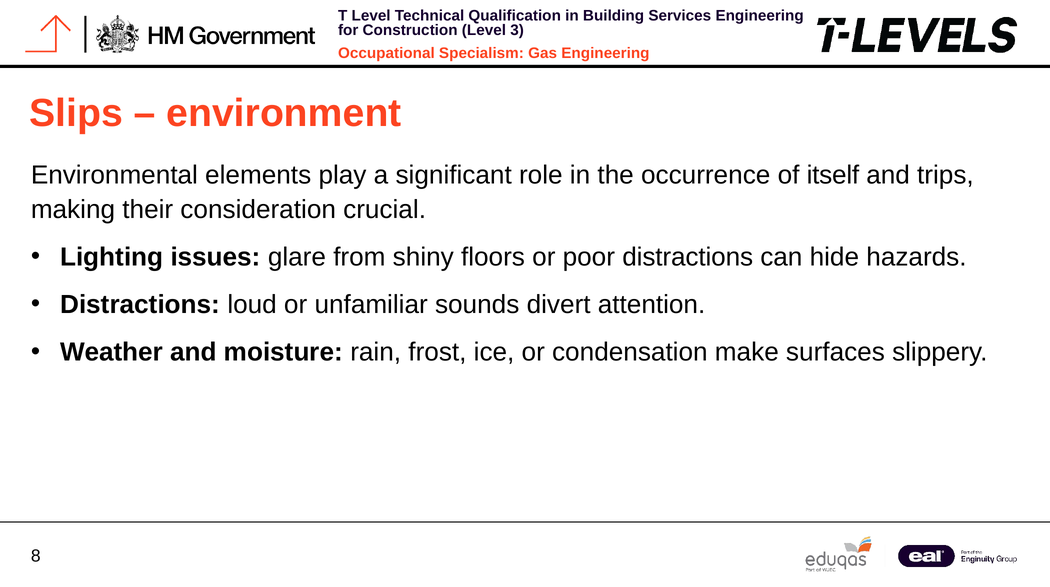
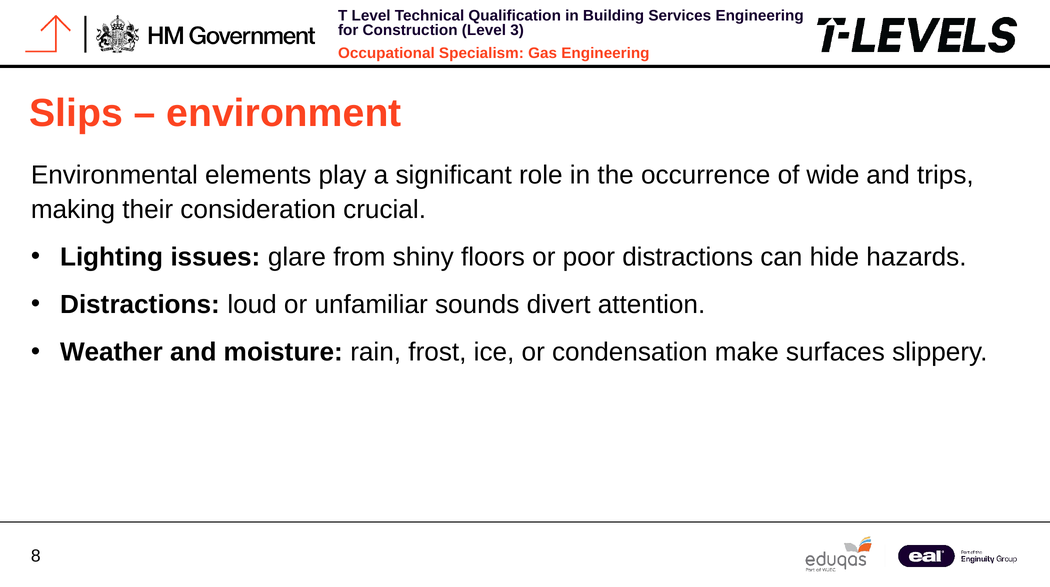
itself: itself -> wide
